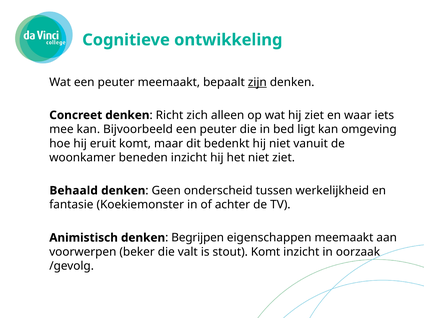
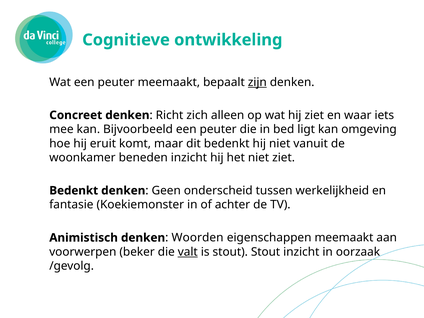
Behaald at (74, 191): Behaald -> Bedenkt
Begrijpen: Begrijpen -> Woorden
valt underline: none -> present
stout Komt: Komt -> Stout
